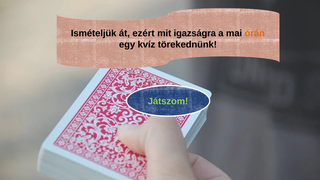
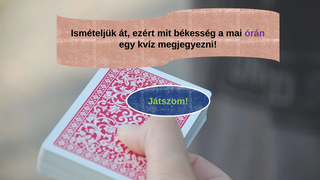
igazságra: igazságra -> békesség
órán colour: orange -> purple
törekednünk: törekednünk -> megjegyezni
